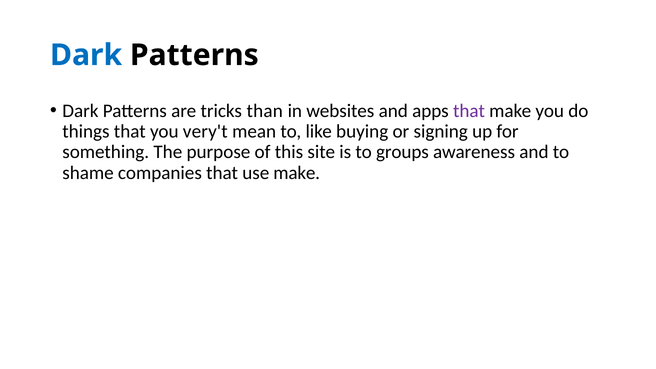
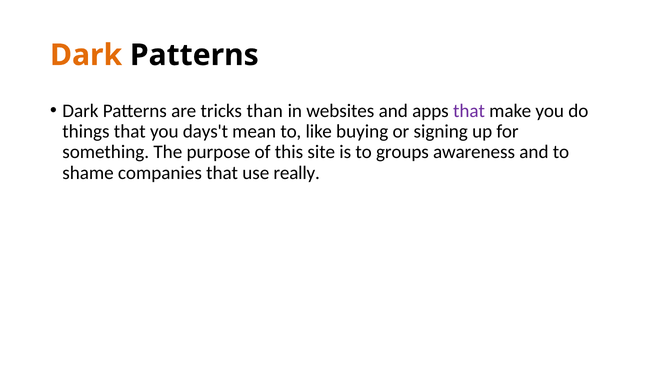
Dark at (86, 55) colour: blue -> orange
very't: very't -> days't
use make: make -> really
